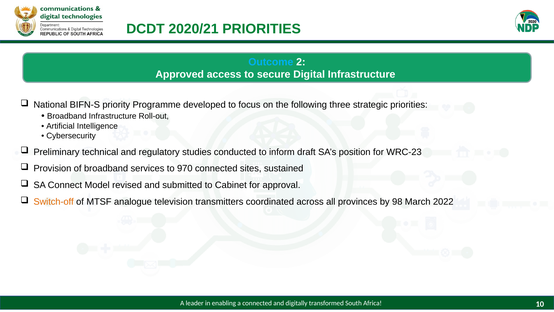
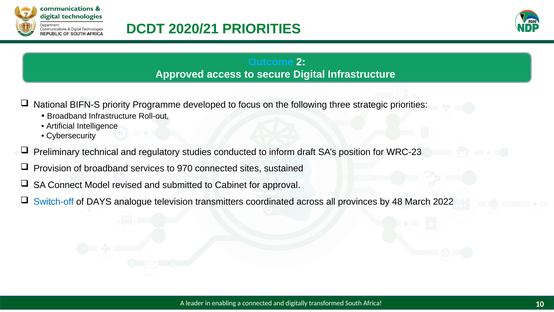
Switch-off colour: orange -> blue
MTSF: MTSF -> DAYS
98: 98 -> 48
